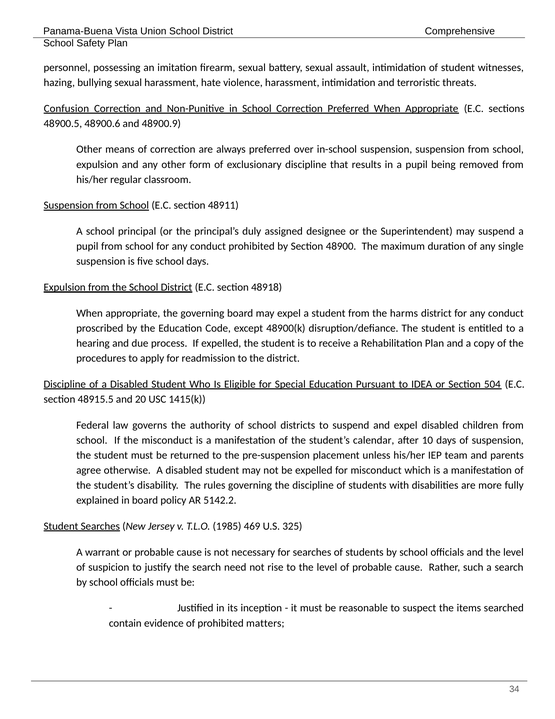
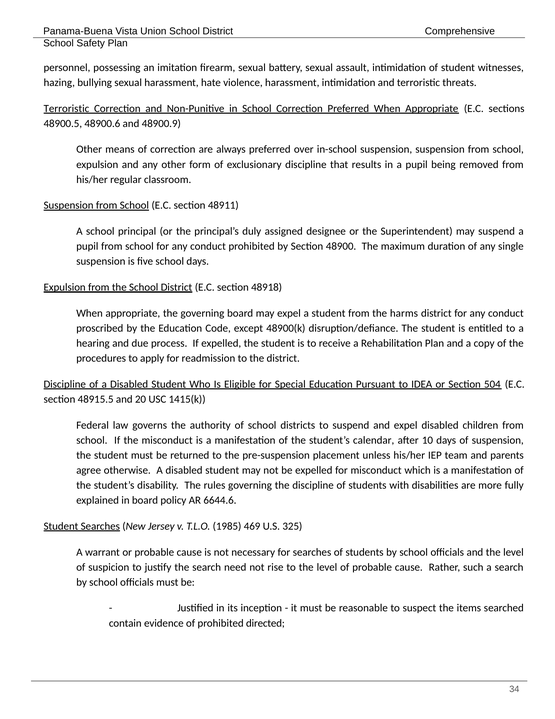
Confusion at (66, 108): Confusion -> Terroristic
5142.2: 5142.2 -> 6644.6
matters: matters -> directed
